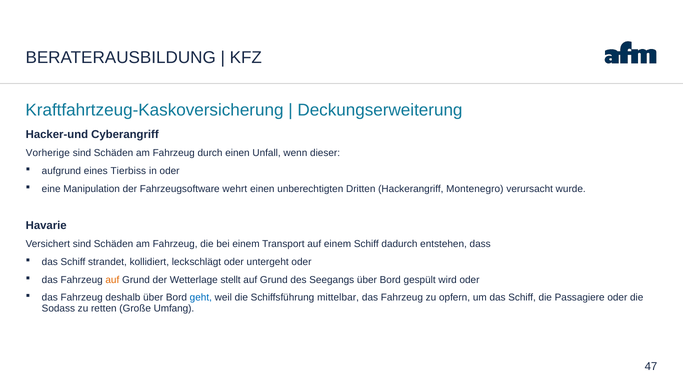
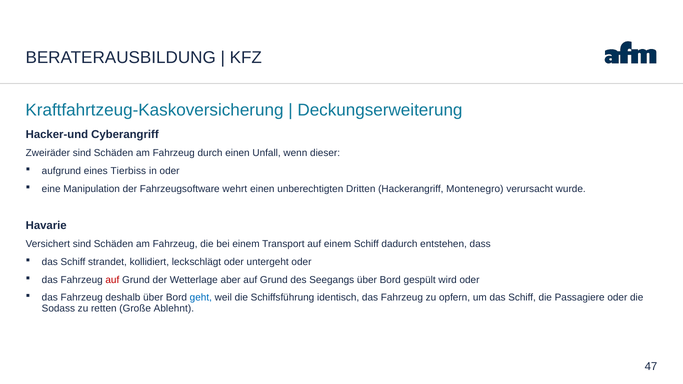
Vorherige: Vorherige -> Zweiräder
auf at (112, 280) colour: orange -> red
stellt: stellt -> aber
mittelbar: mittelbar -> identisch
Umfang: Umfang -> Ablehnt
